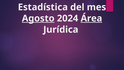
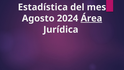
Agosto underline: present -> none
